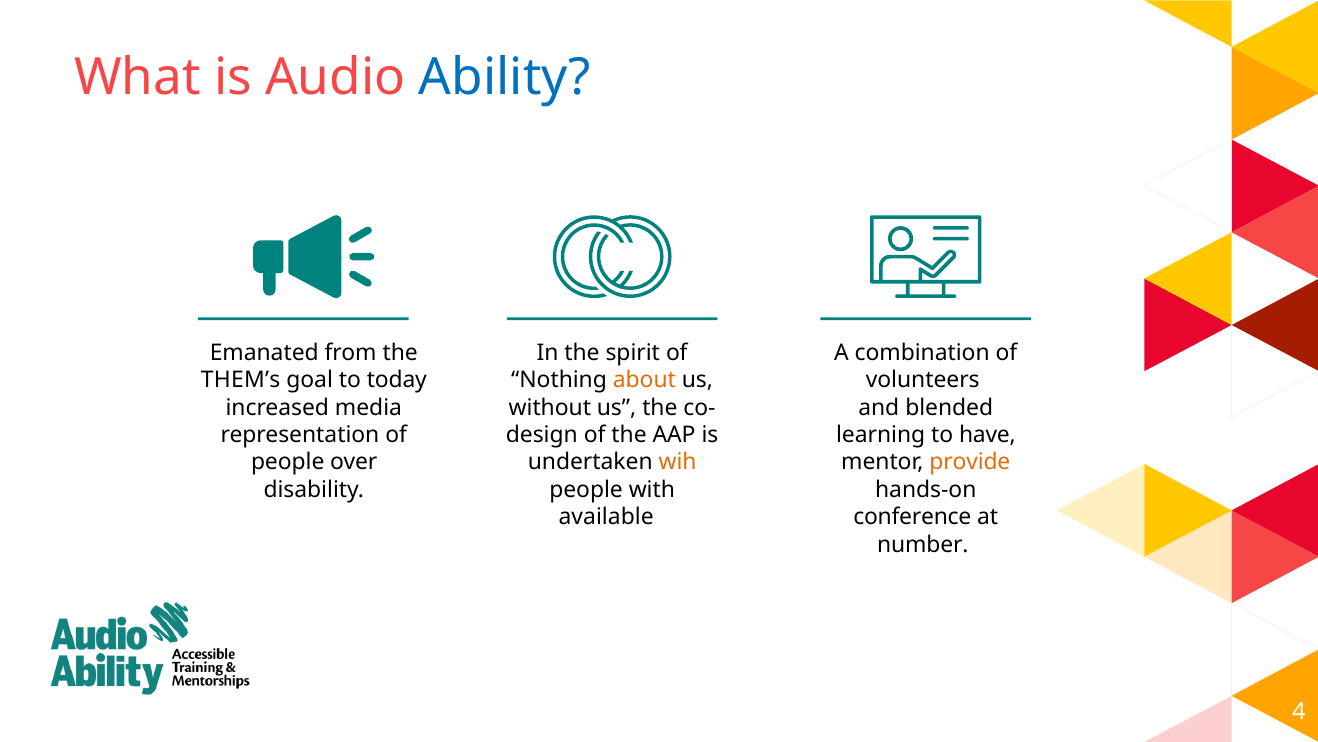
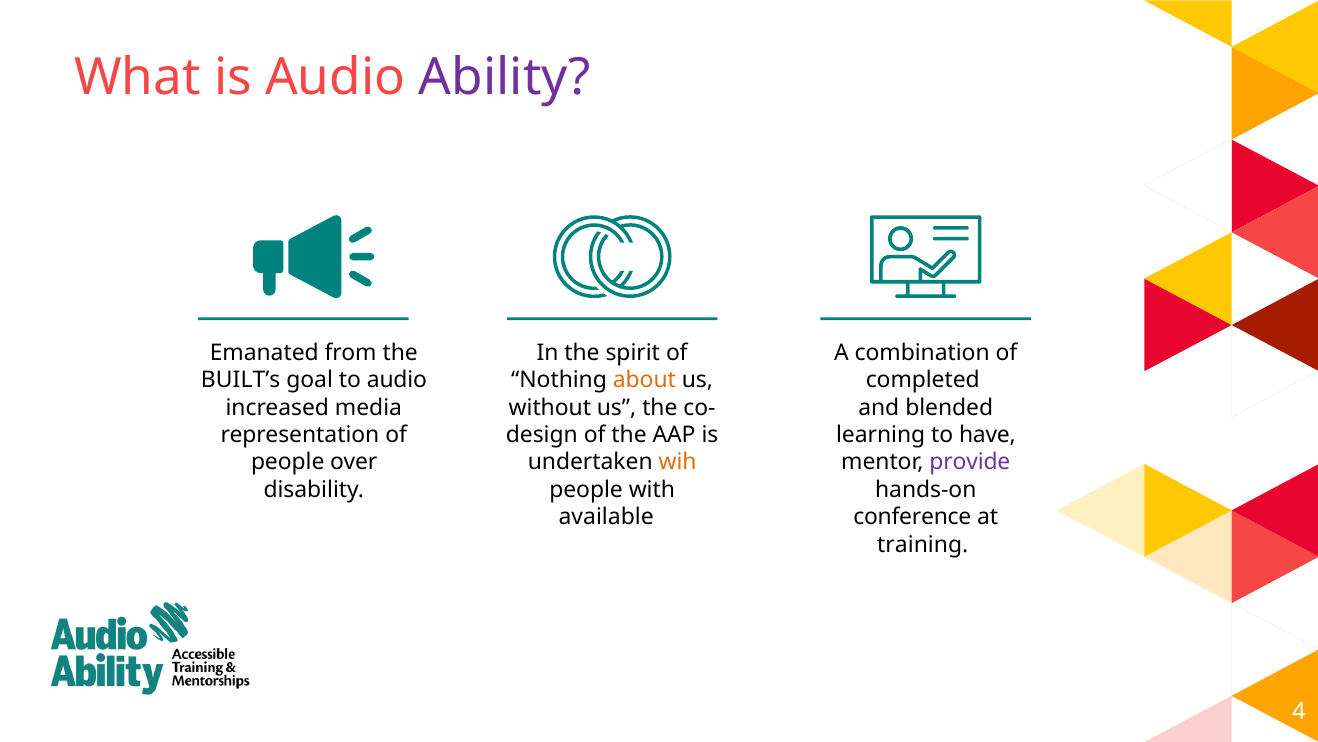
Ability colour: blue -> purple
THEM’s: THEM’s -> BUILT’s
to today: today -> audio
volunteers: volunteers -> completed
provide colour: orange -> purple
number: number -> training
